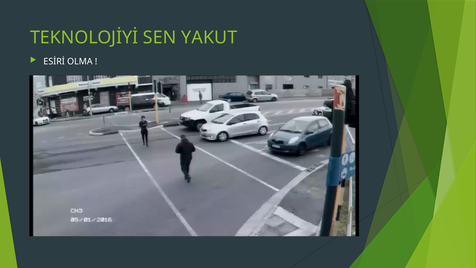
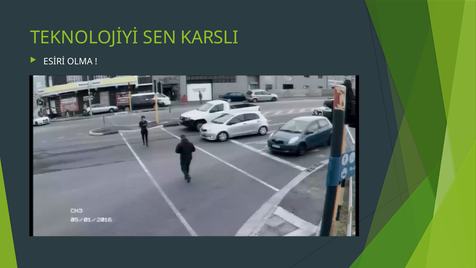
YAKUT: YAKUT -> KARSLI
